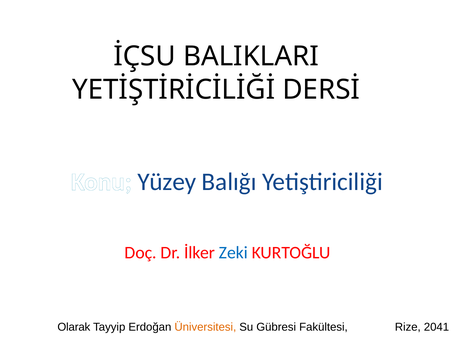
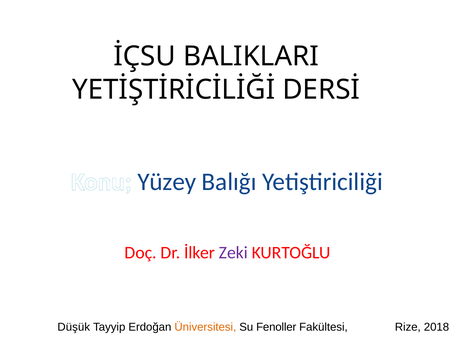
Zeki colour: blue -> purple
Olarak: Olarak -> Düşük
Gübresi: Gübresi -> Fenoller
2041: 2041 -> 2018
